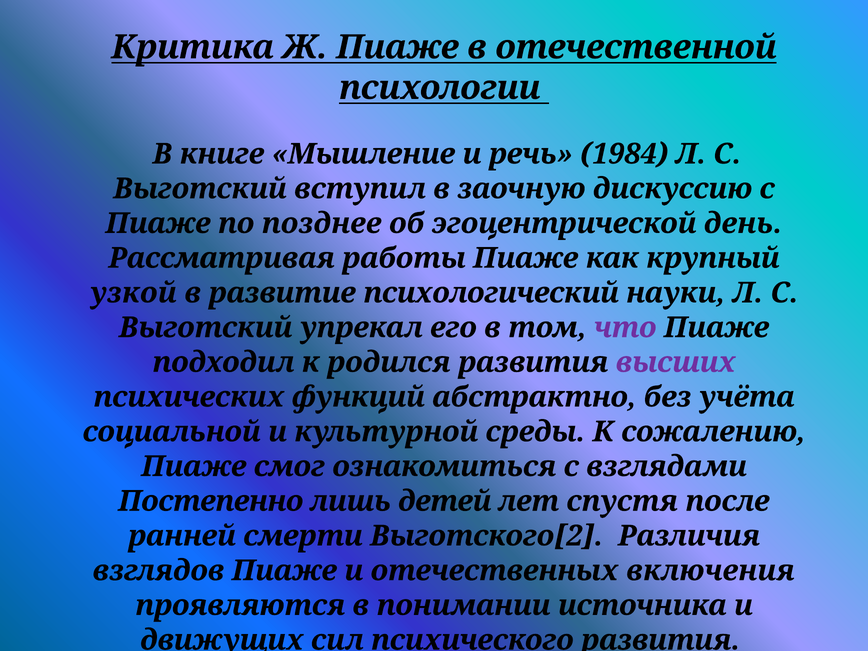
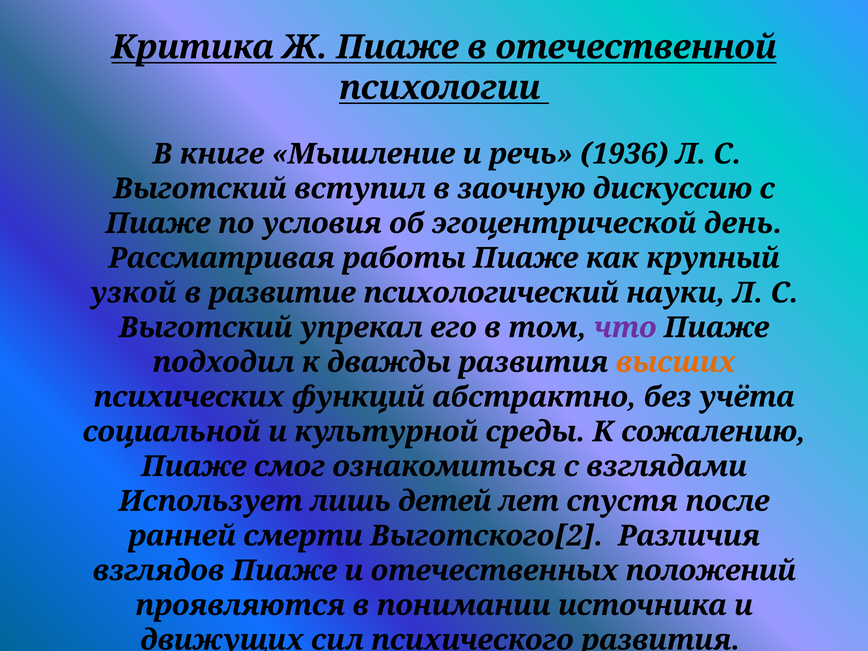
1984: 1984 -> 1936
позднее: позднее -> условия
родился: родился -> дважды
высших colour: purple -> orange
Постепенно: Постепенно -> Использует
включения: включения -> положений
